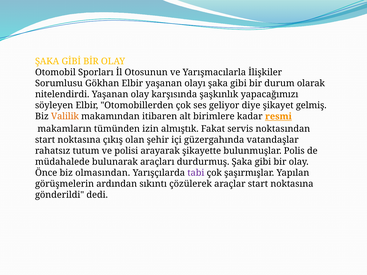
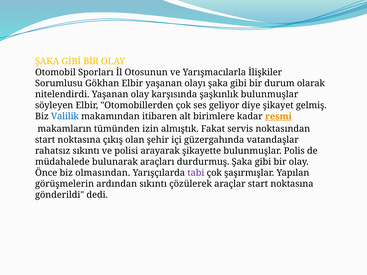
şaşkınlık yapacağımızı: yapacağımızı -> bulunmuşlar
Valilik colour: orange -> blue
rahatsız tutum: tutum -> sıkıntı
